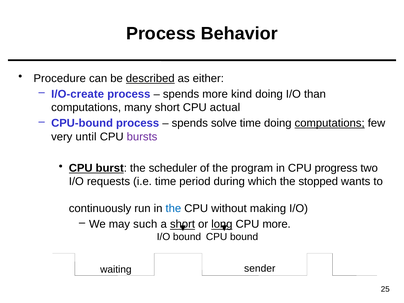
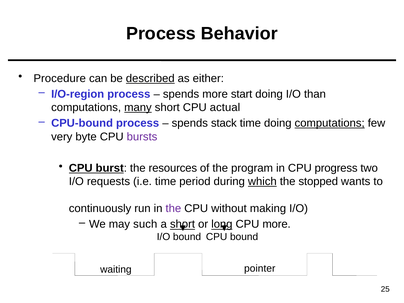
I/O-create: I/O-create -> I/O-region
kind: kind -> start
many underline: none -> present
solve: solve -> stack
until: until -> byte
scheduler: scheduler -> resources
which underline: none -> present
the at (173, 209) colour: blue -> purple
sender: sender -> pointer
